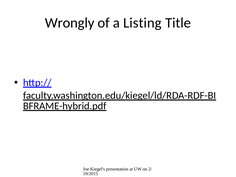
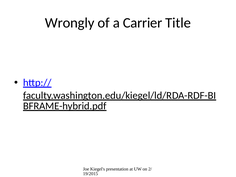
Listing: Listing -> Carrier
